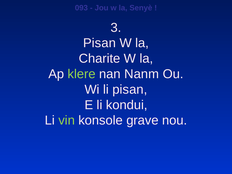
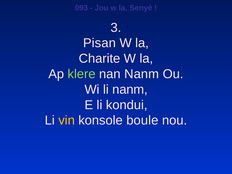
li pisan: pisan -> nanm
vin colour: light green -> yellow
grave: grave -> boule
